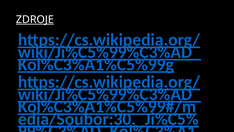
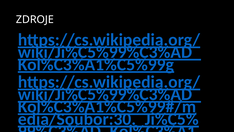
ZDROJE underline: present -> none
